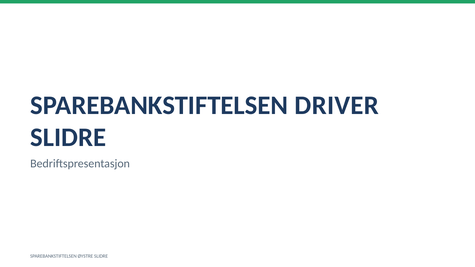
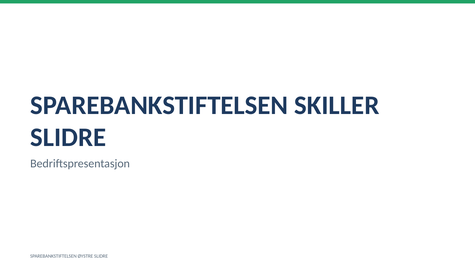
DRIVER: DRIVER -> SKILLER
